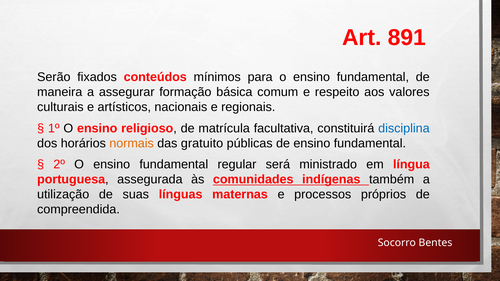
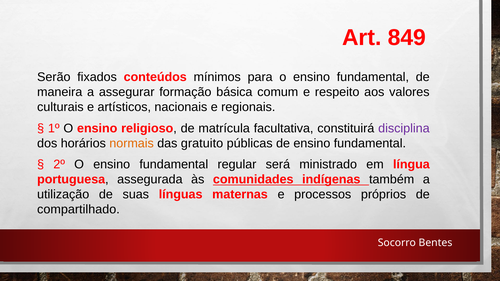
891: 891 -> 849
disciplina colour: blue -> purple
compreendida: compreendida -> compartilhado
